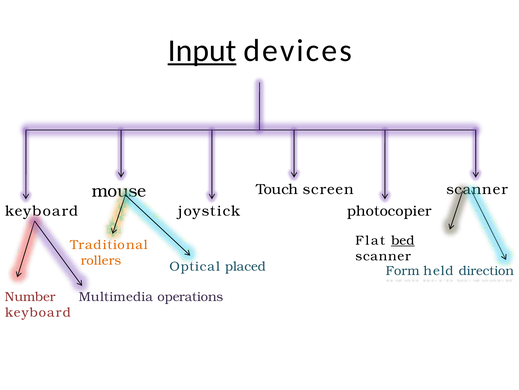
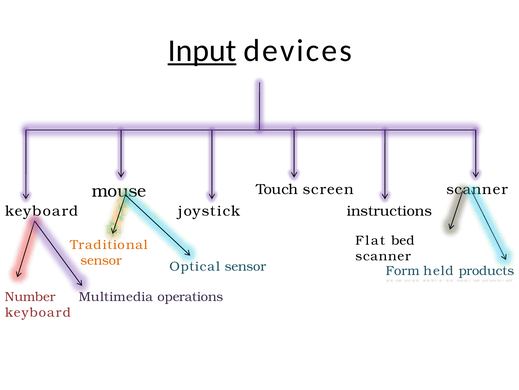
photocopier: photocopier -> instructions
bed underline: present -> none
rollers at (101, 260): rollers -> sensor
Optical placed: placed -> sensor
direction: direction -> products
